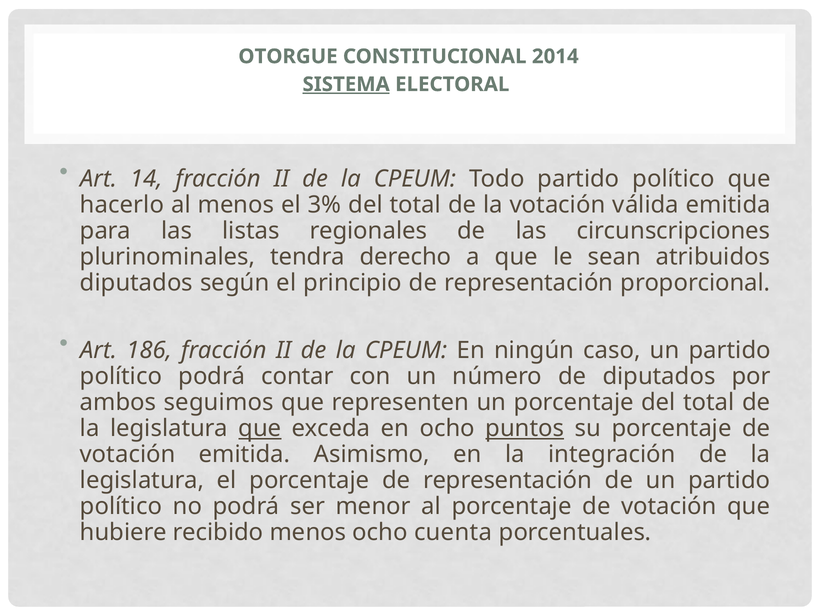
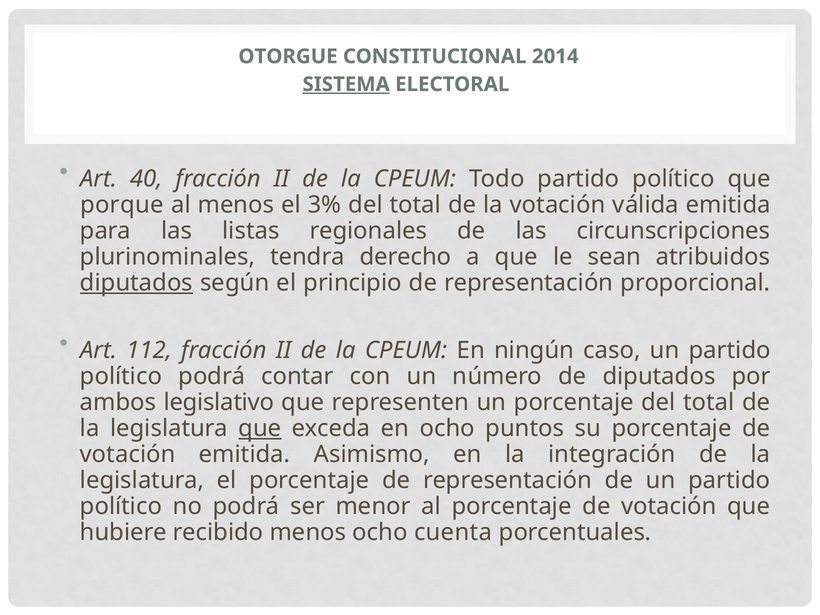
14: 14 -> 40
hacerlo: hacerlo -> porque
diputados at (136, 283) underline: none -> present
186: 186 -> 112
seguimos: seguimos -> legislativo
puntos underline: present -> none
